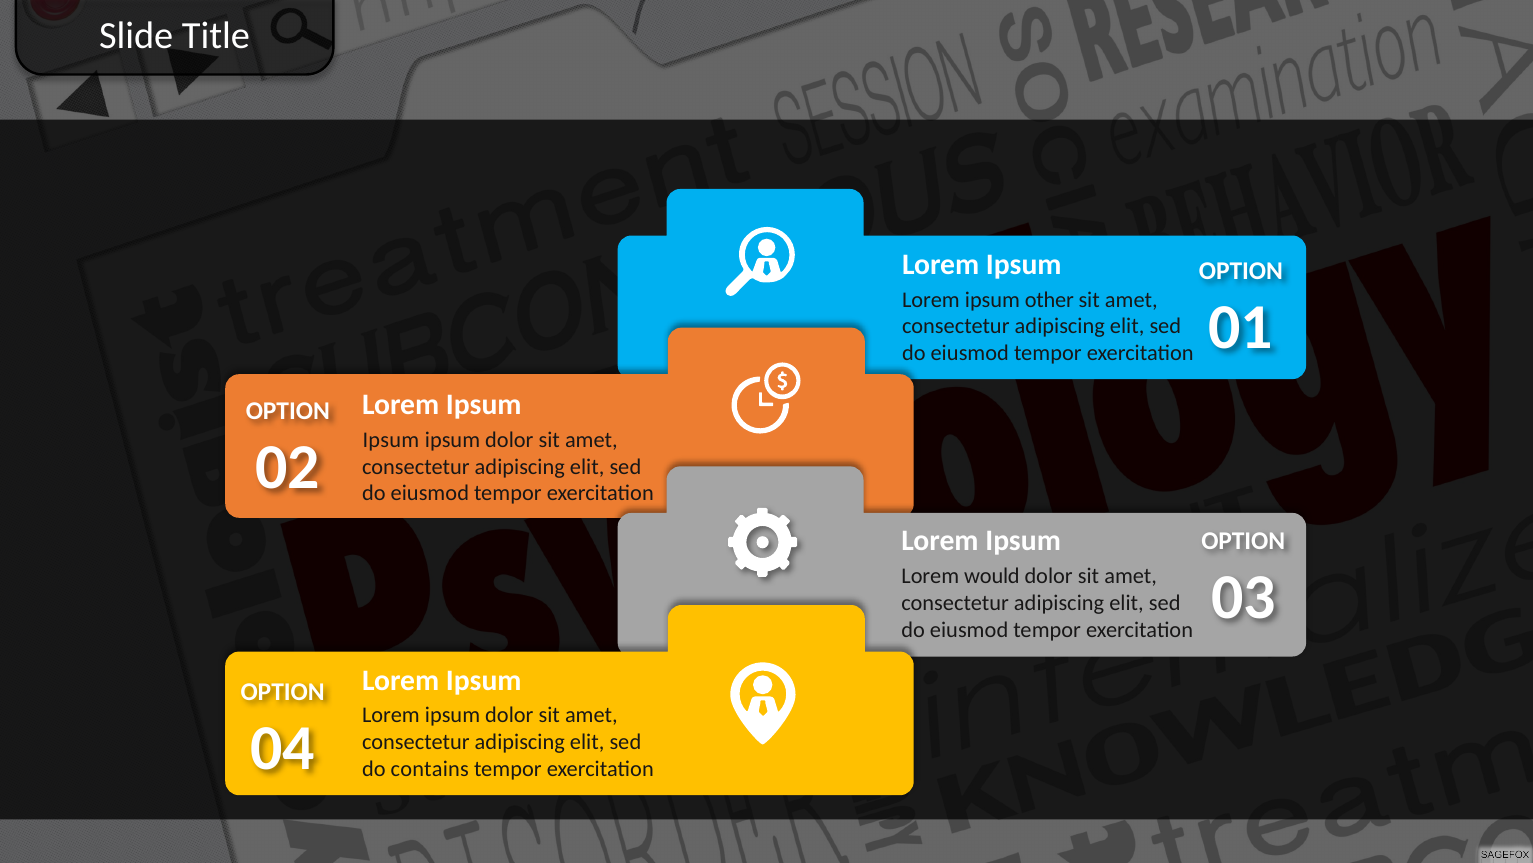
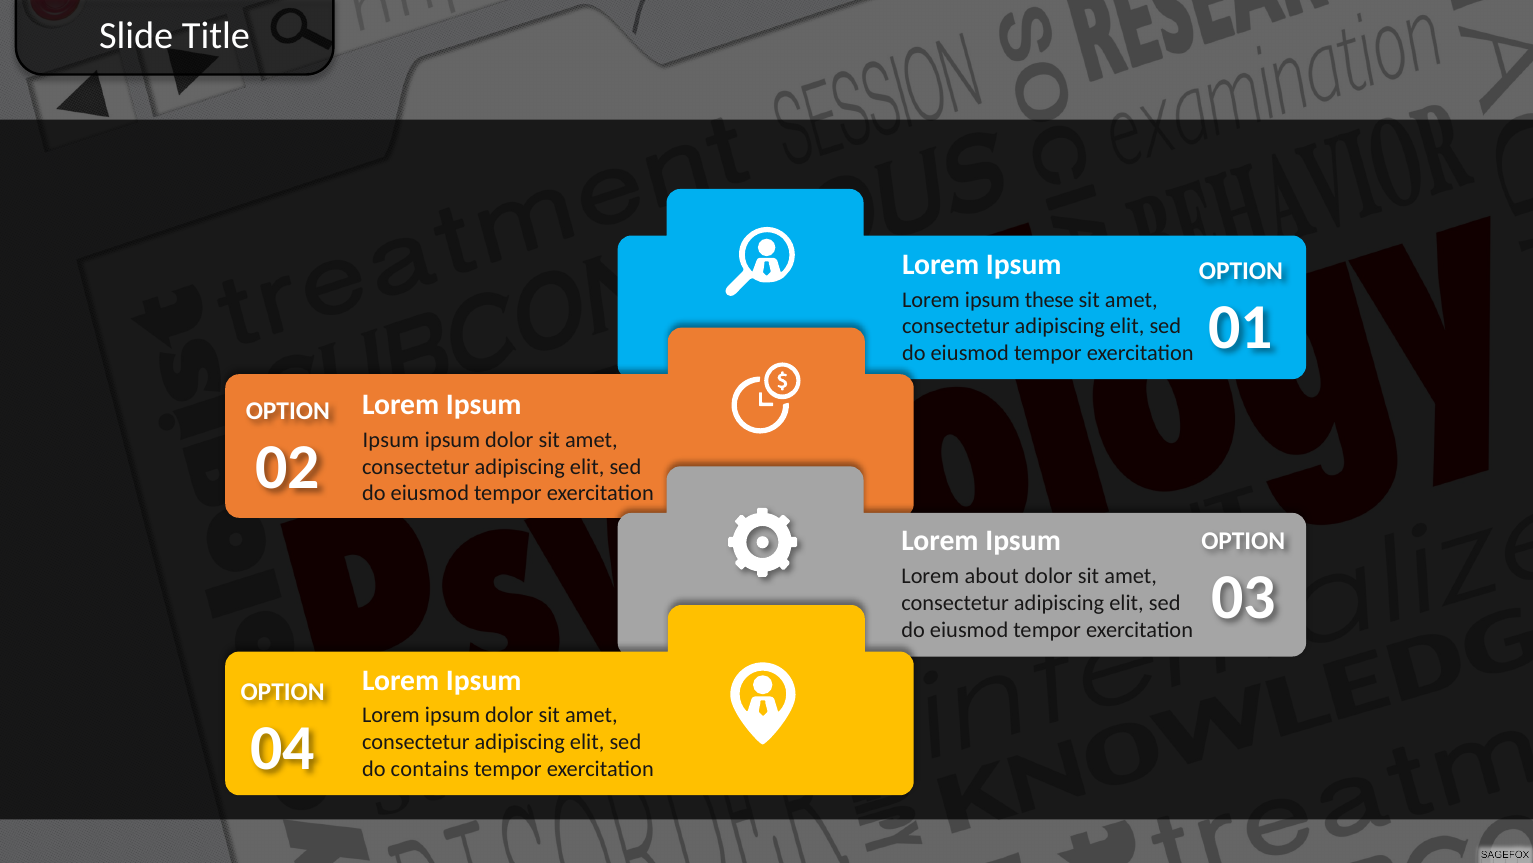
other: other -> these
would: would -> about
